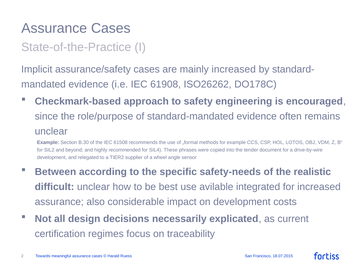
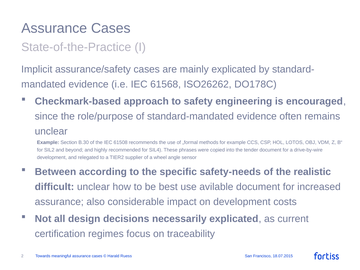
mainly increased: increased -> explicated
61908: 61908 -> 61568
avilable integrated: integrated -> document
